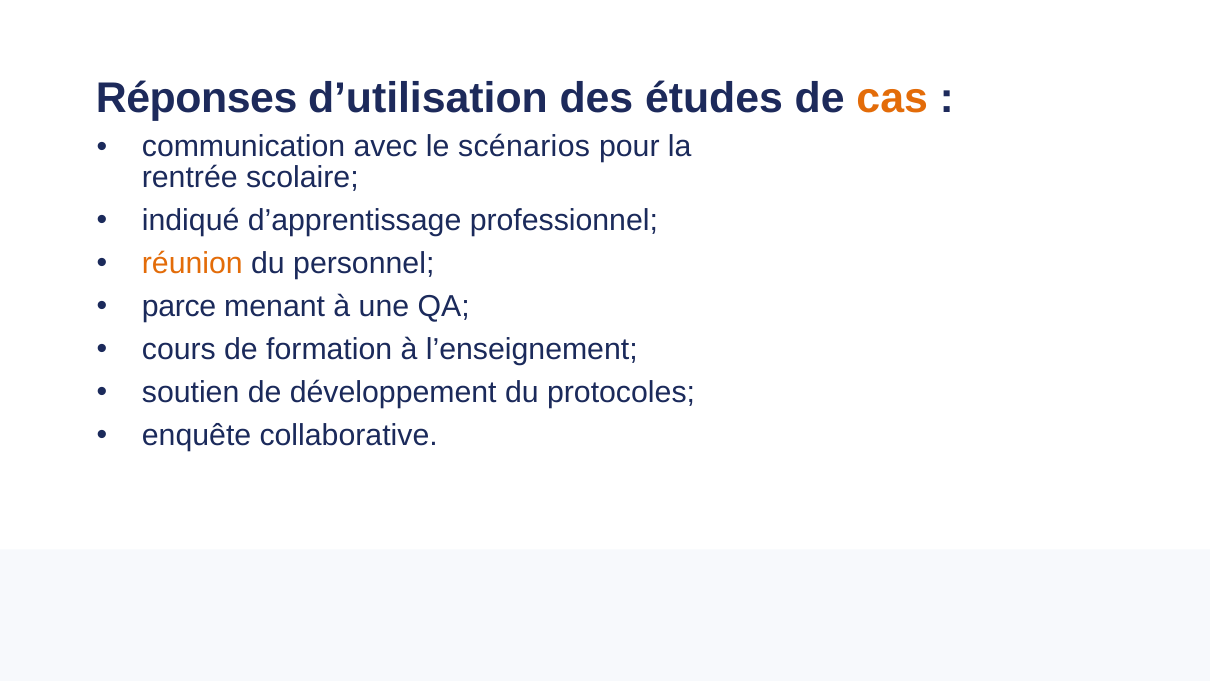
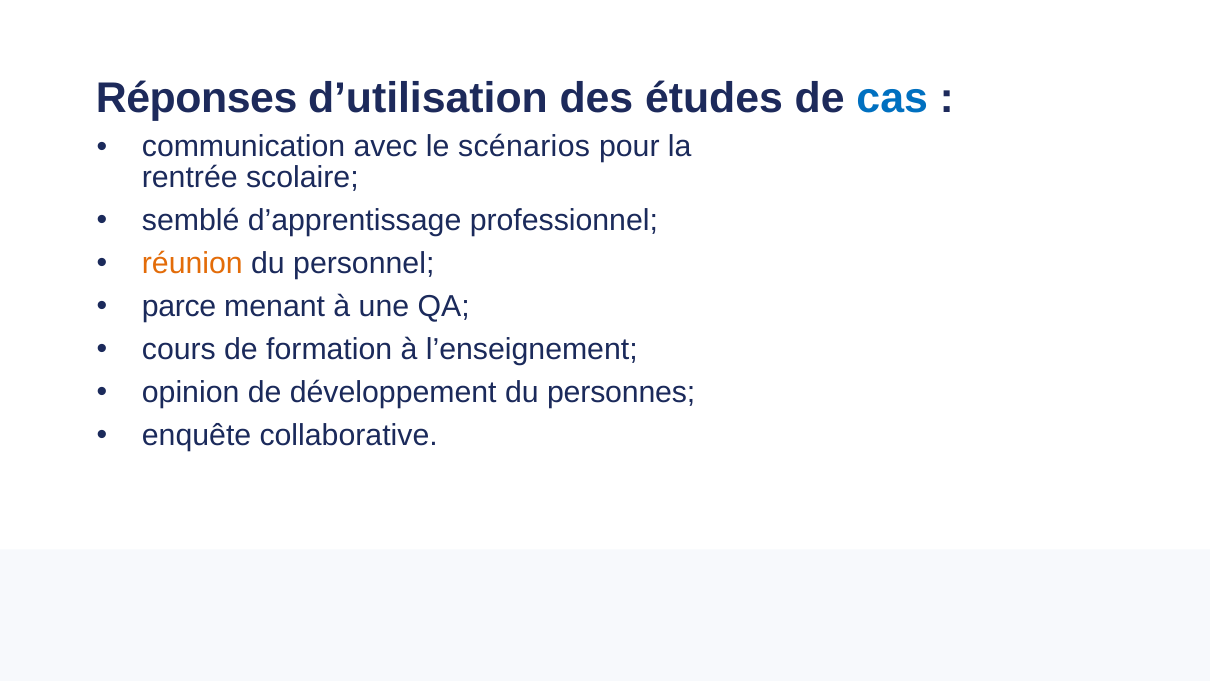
cas colour: orange -> blue
indiqué: indiqué -> semblé
soutien: soutien -> opinion
protocoles: protocoles -> personnes
